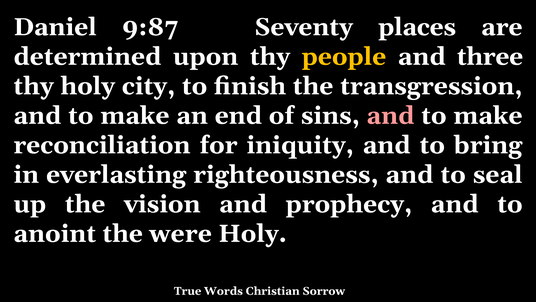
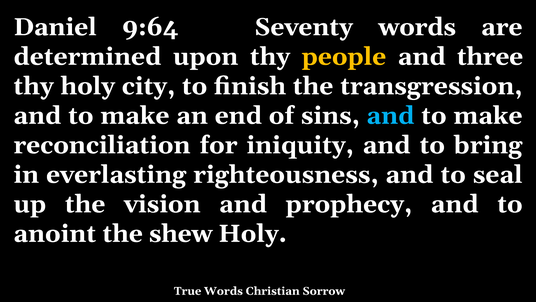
9:87: 9:87 -> 9:64
Seventy places: places -> words
and at (390, 115) colour: pink -> light blue
were: were -> shew
